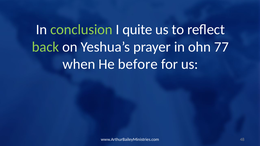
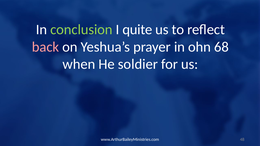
back colour: light green -> pink
77: 77 -> 68
before: before -> soldier
